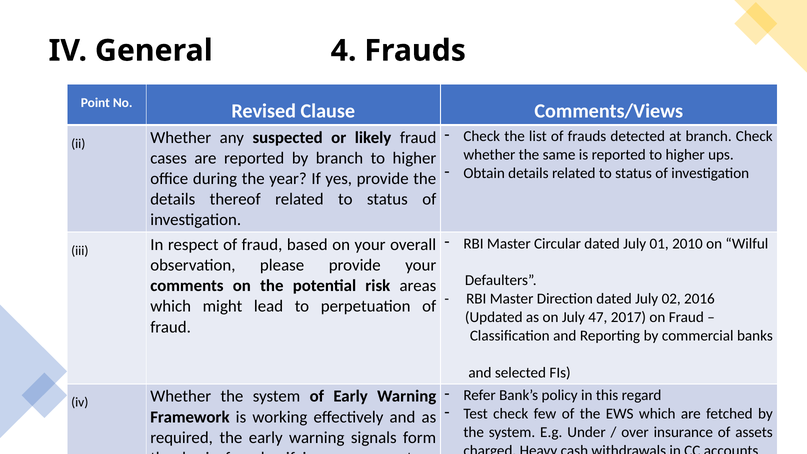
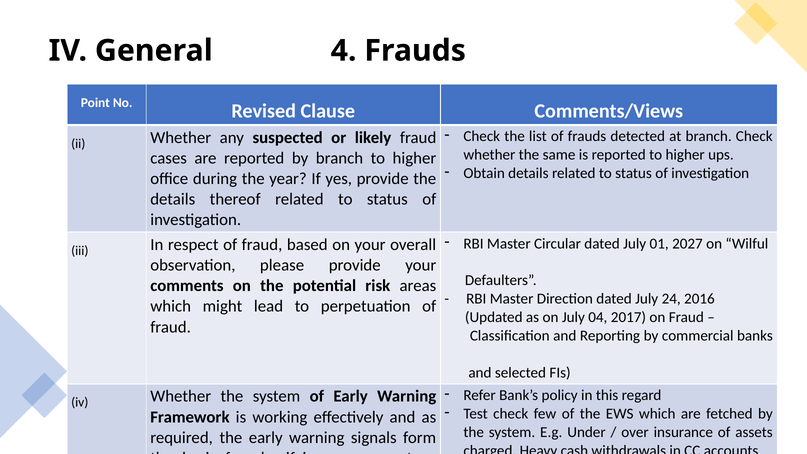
2010: 2010 -> 2027
02: 02 -> 24
47: 47 -> 04
